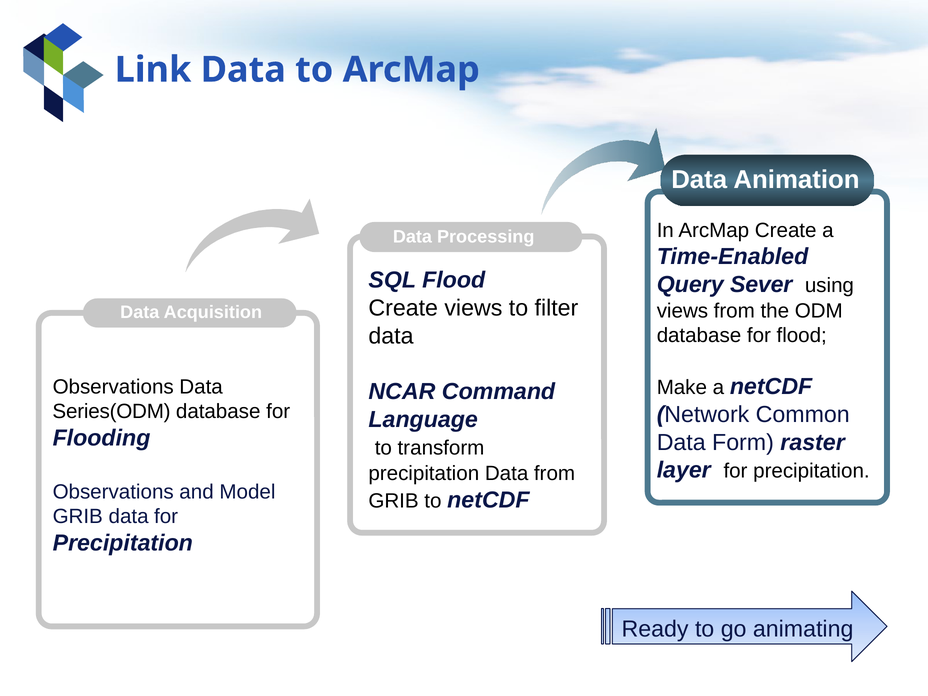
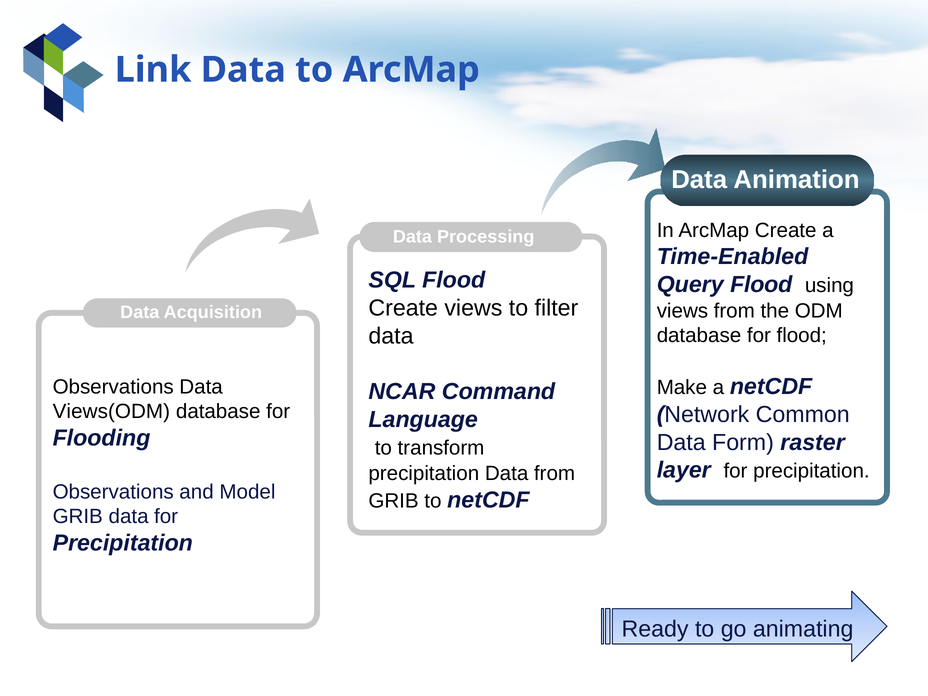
Query Sever: Sever -> Flood
Series(ODM: Series(ODM -> Views(ODM
